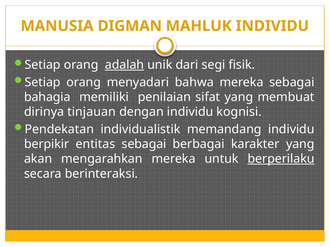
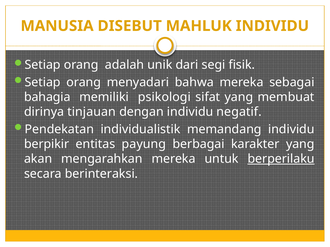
DIGMAN: DIGMAN -> DISEBUT
adalah underline: present -> none
penilaian: penilaian -> psikologi
kognisi: kognisi -> negatif
entitas sebagai: sebagai -> payung
